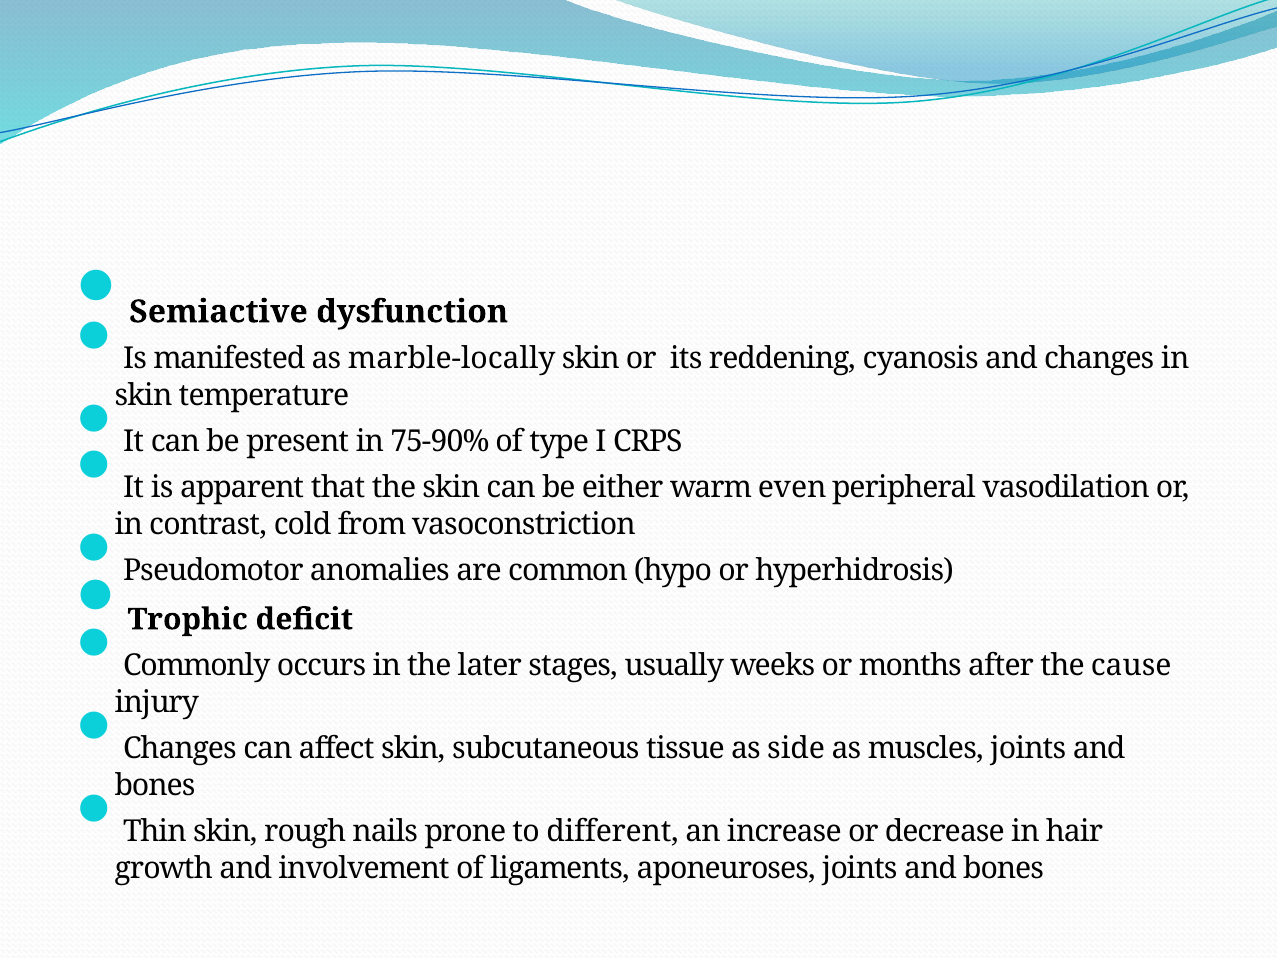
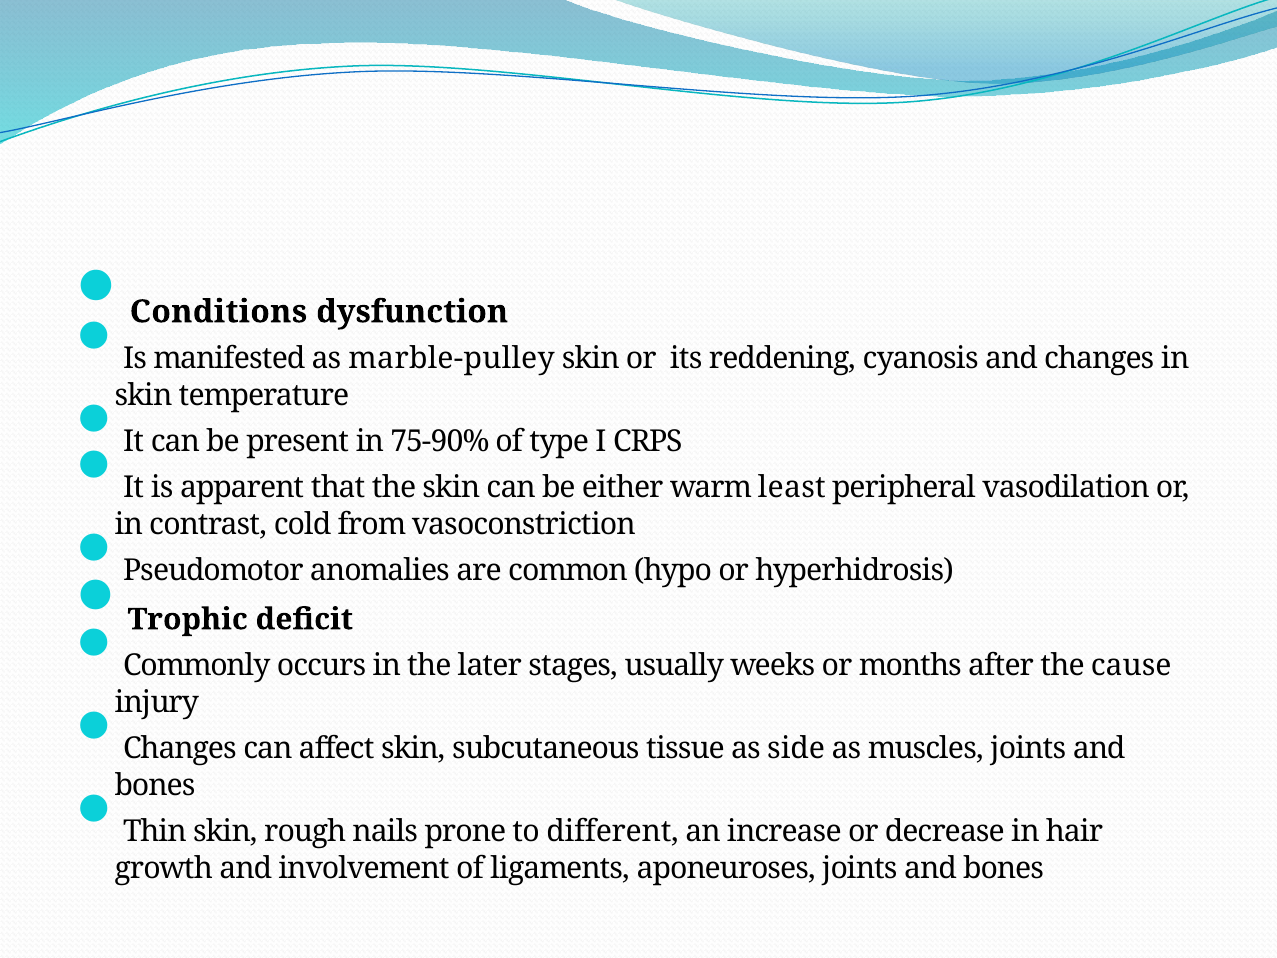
Semiactive: Semiactive -> Conditions
marble-locally: marble-locally -> marble-pulley
even: even -> least
